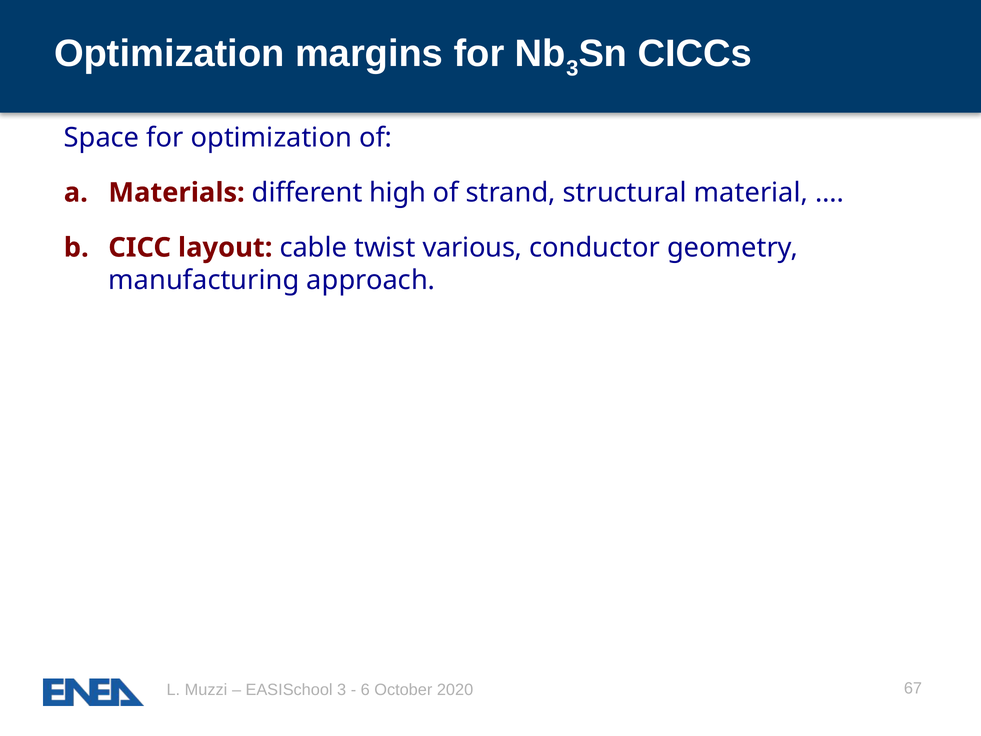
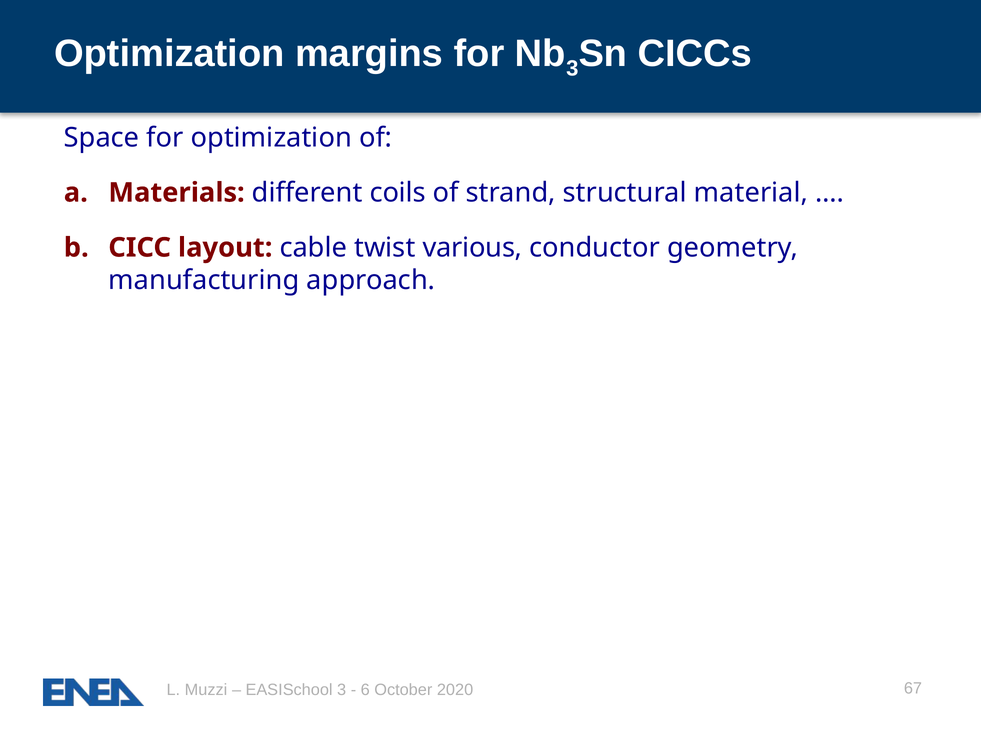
high: high -> coils
